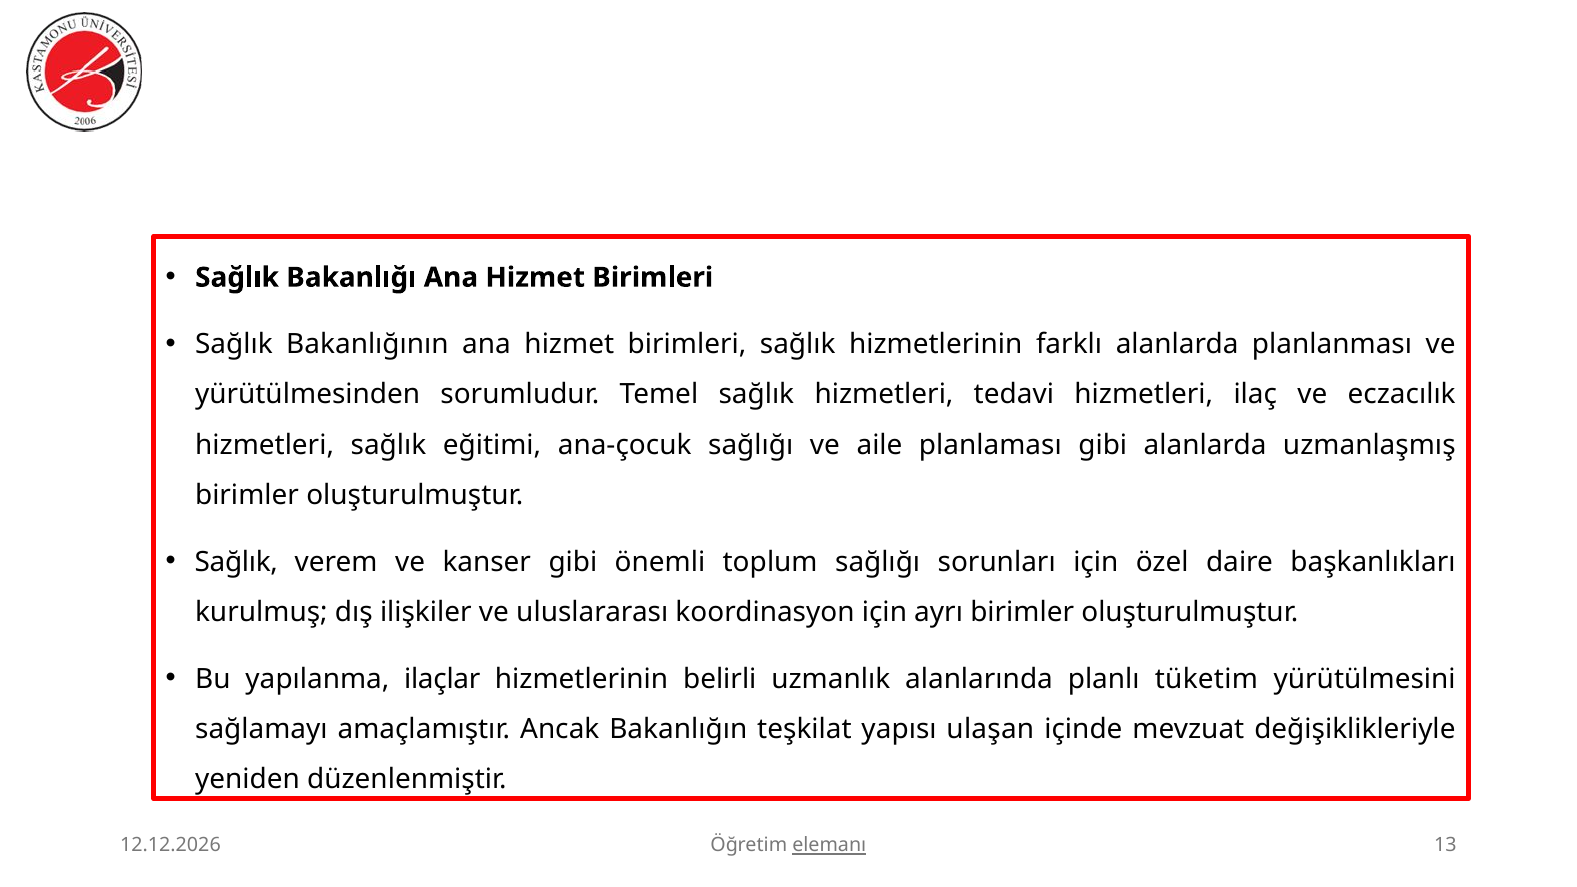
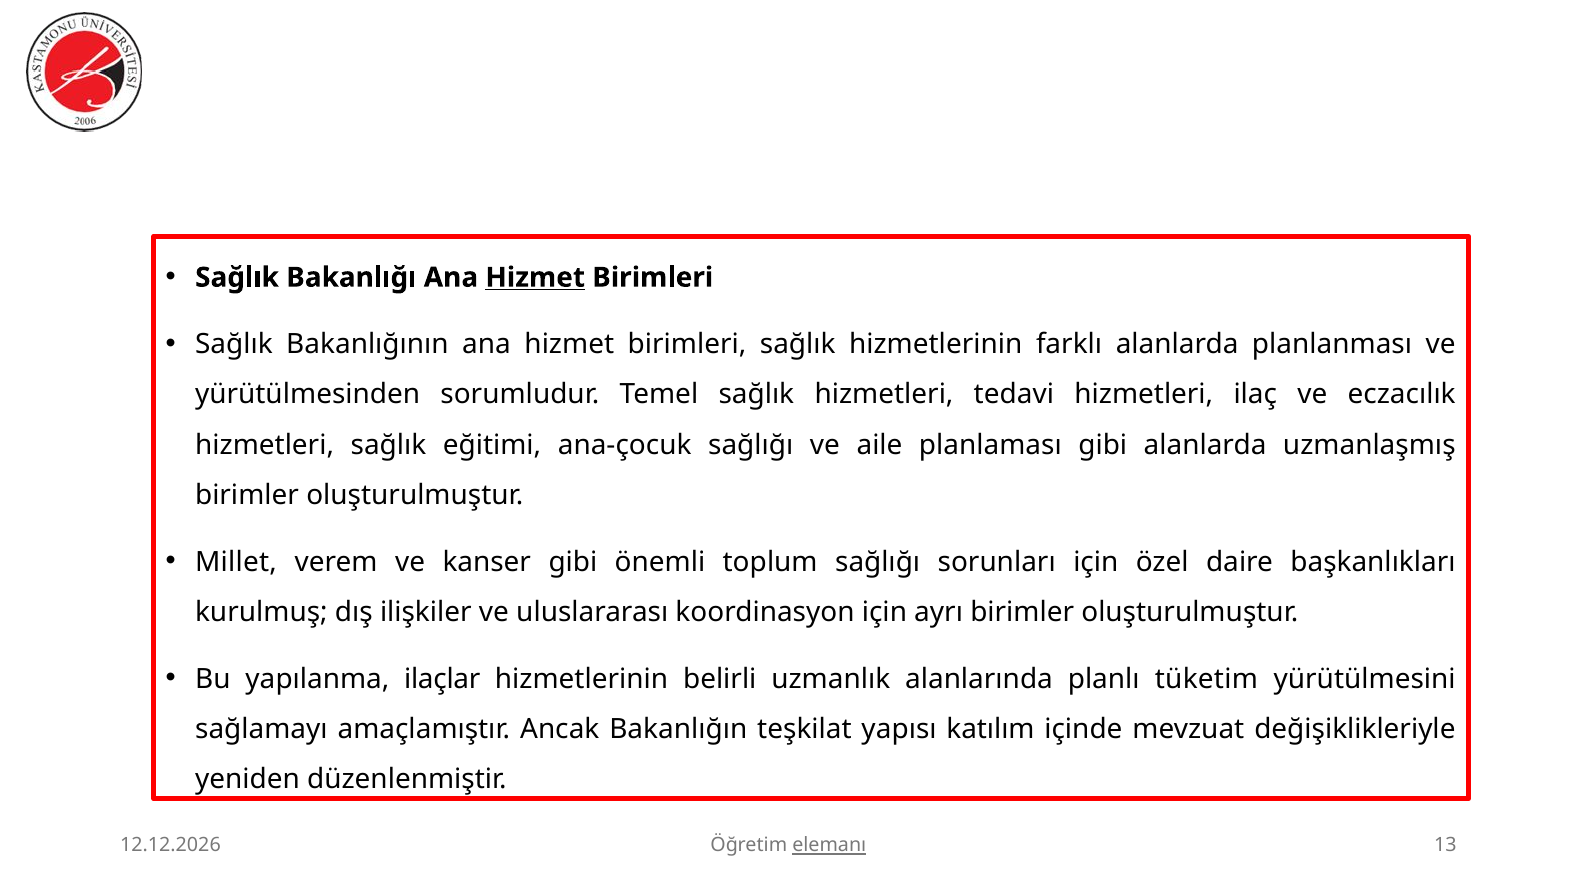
Hizmet at (535, 278) underline: none -> present
Sağlık at (236, 562): Sağlık -> Millet
ulaşan: ulaşan -> katılım
